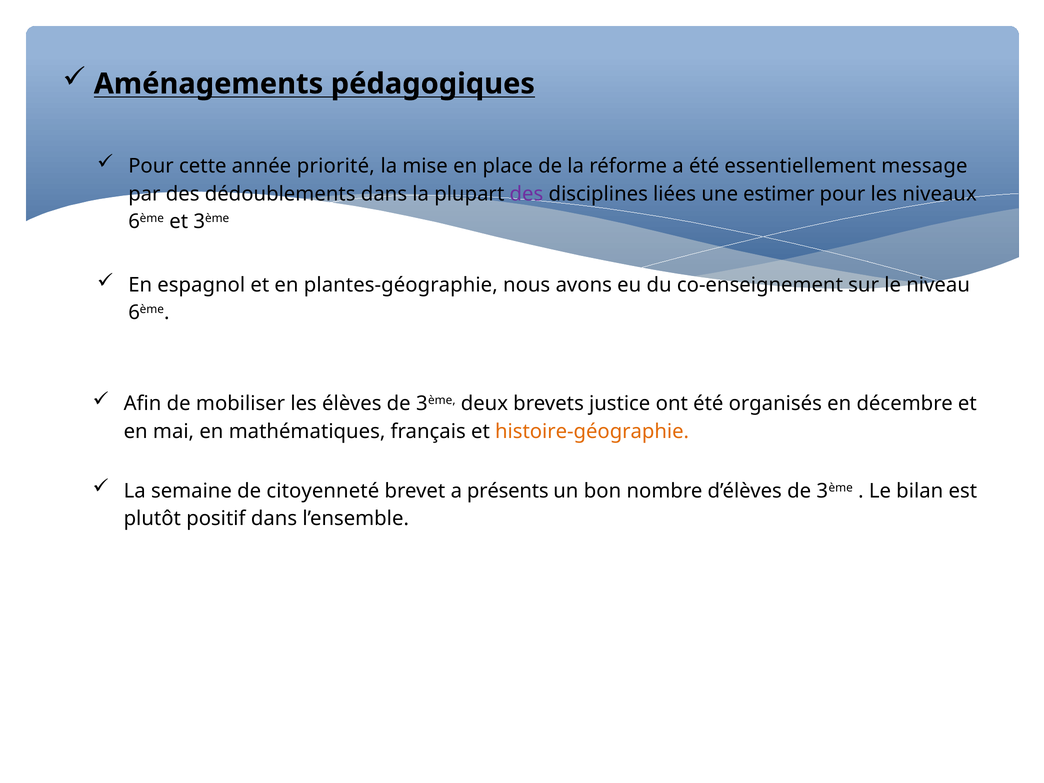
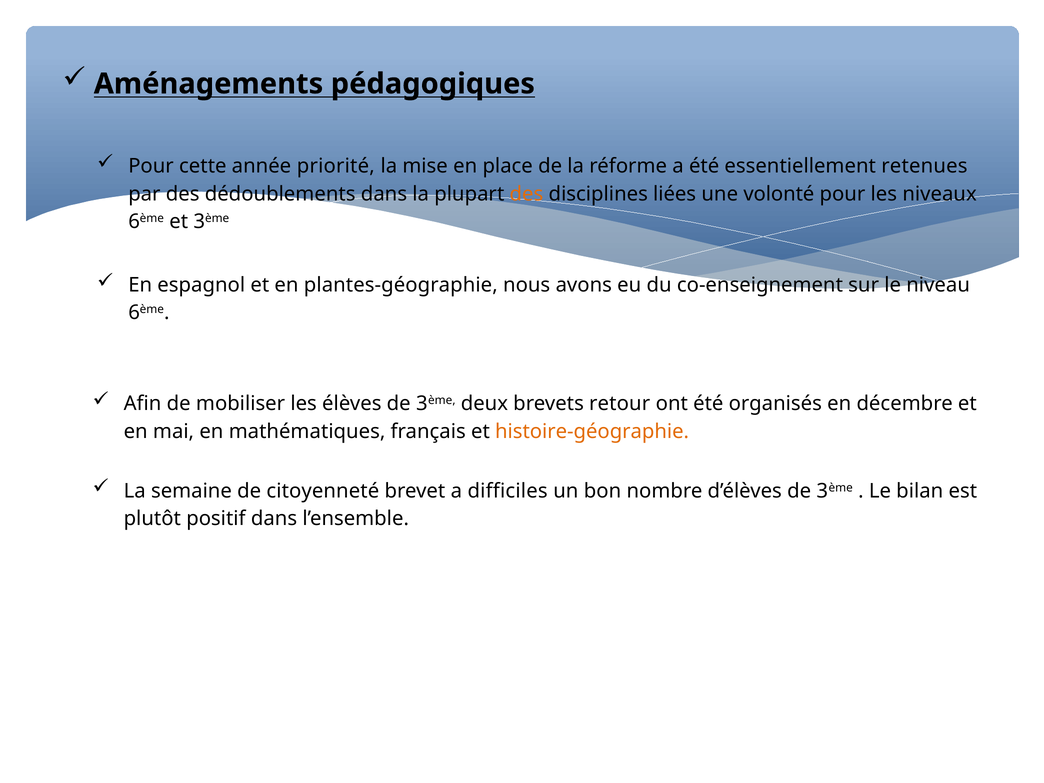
message: message -> retenues
des at (526, 194) colour: purple -> orange
estimer: estimer -> volonté
justice: justice -> retour
présents: présents -> difficiles
